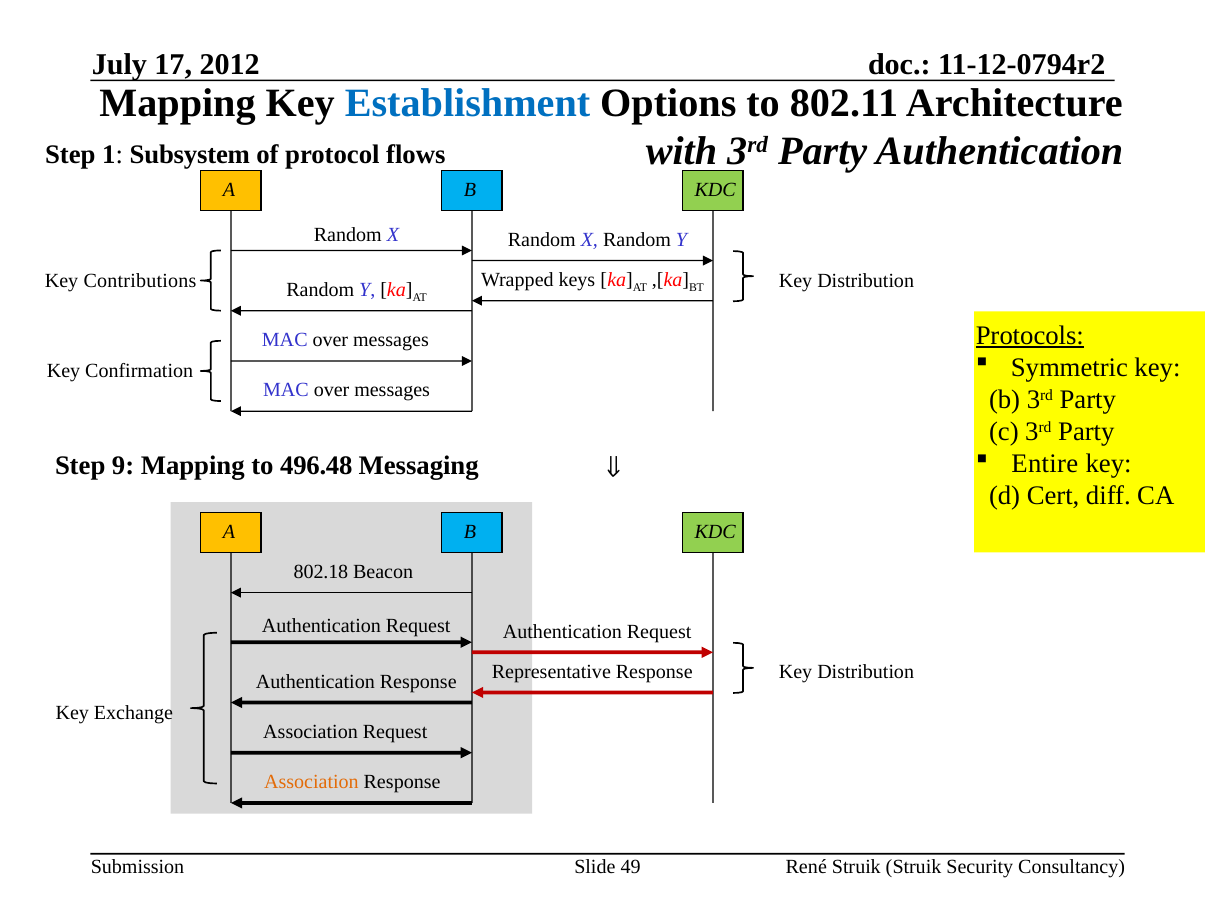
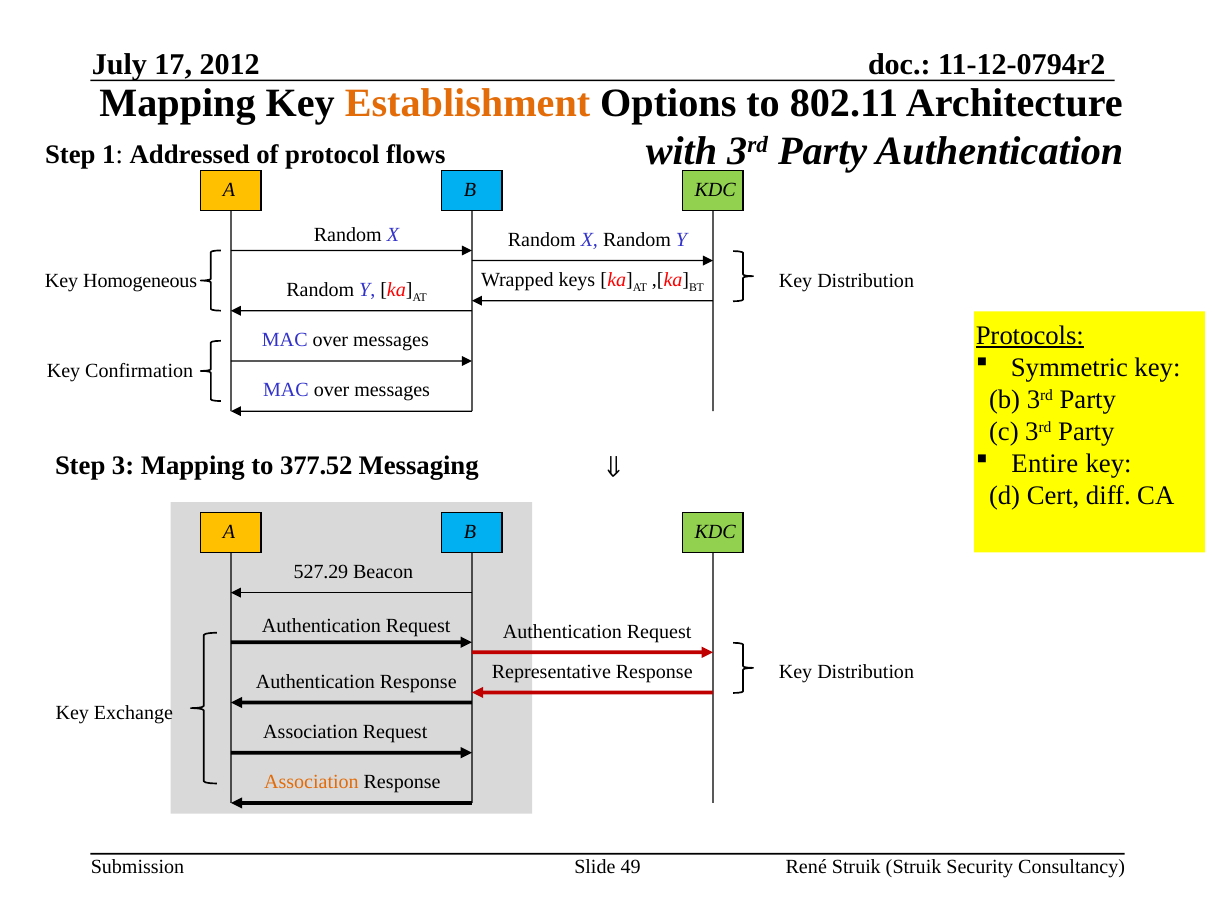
Establishment colour: blue -> orange
Subsystem: Subsystem -> Addressed
Contributions: Contributions -> Homogeneous
9: 9 -> 3
496.48: 496.48 -> 377.52
802.18: 802.18 -> 527.29
